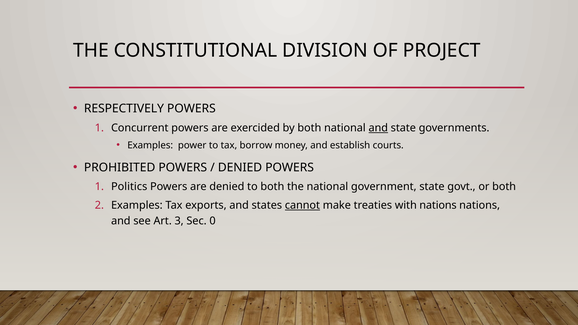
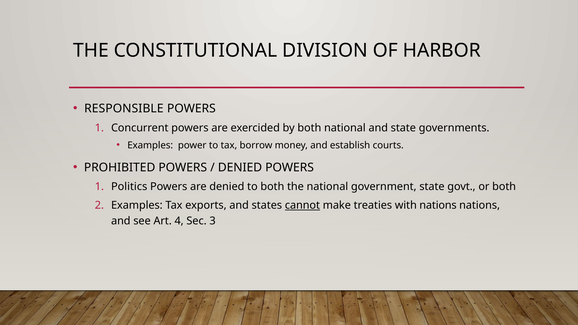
PROJECT: PROJECT -> HARBOR
RESPECTIVELY: RESPECTIVELY -> RESPONSIBLE
and at (378, 128) underline: present -> none
3: 3 -> 4
0: 0 -> 3
